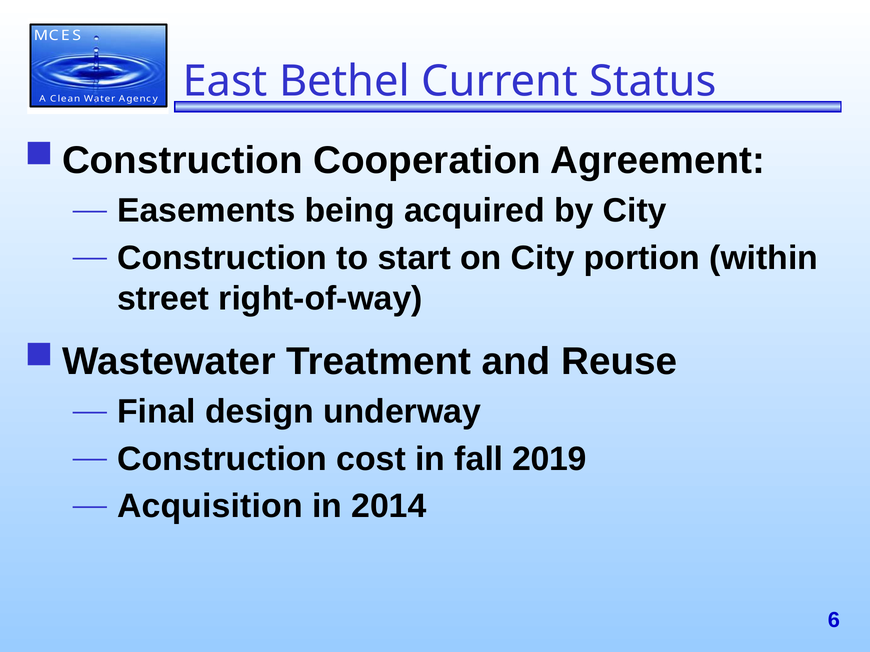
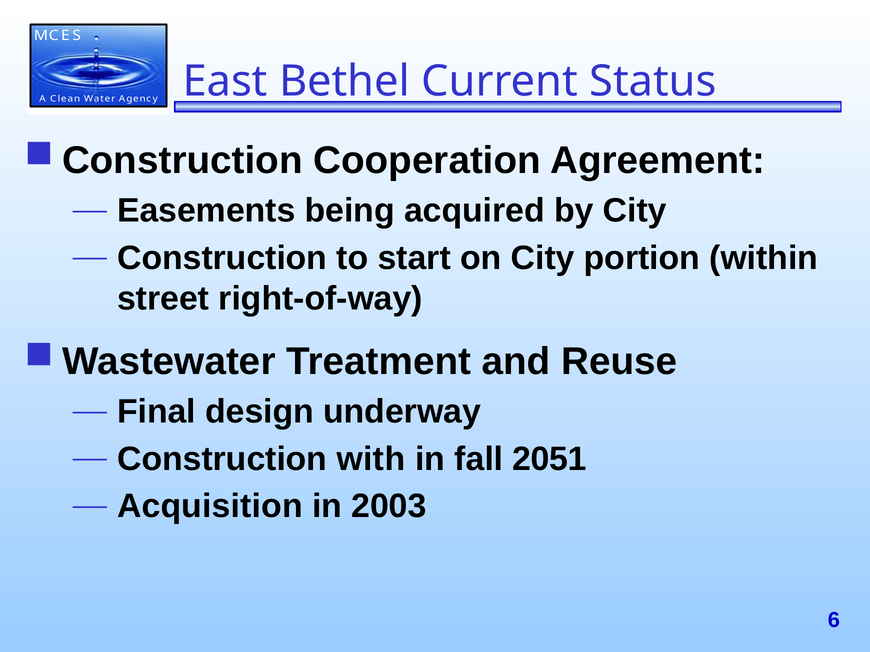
cost: cost -> with
2019: 2019 -> 2051
2014: 2014 -> 2003
